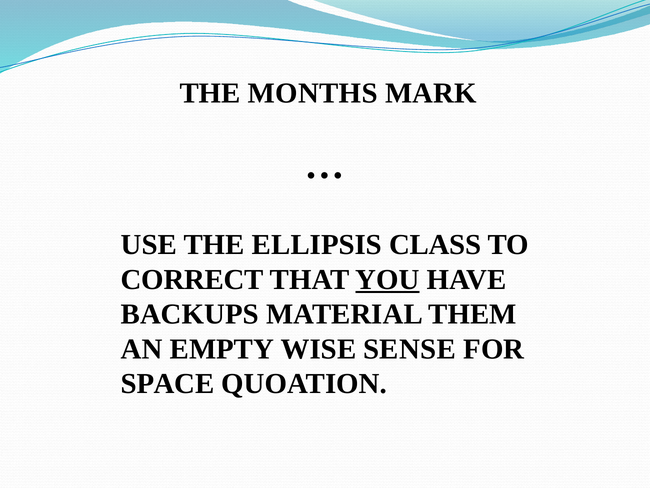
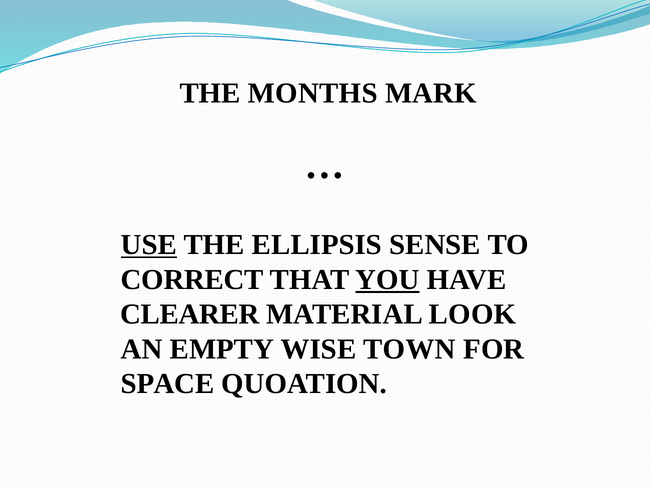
USE underline: none -> present
CLASS: CLASS -> SENSE
BACKUPS: BACKUPS -> CLEARER
THEM: THEM -> LOOK
SENSE: SENSE -> TOWN
